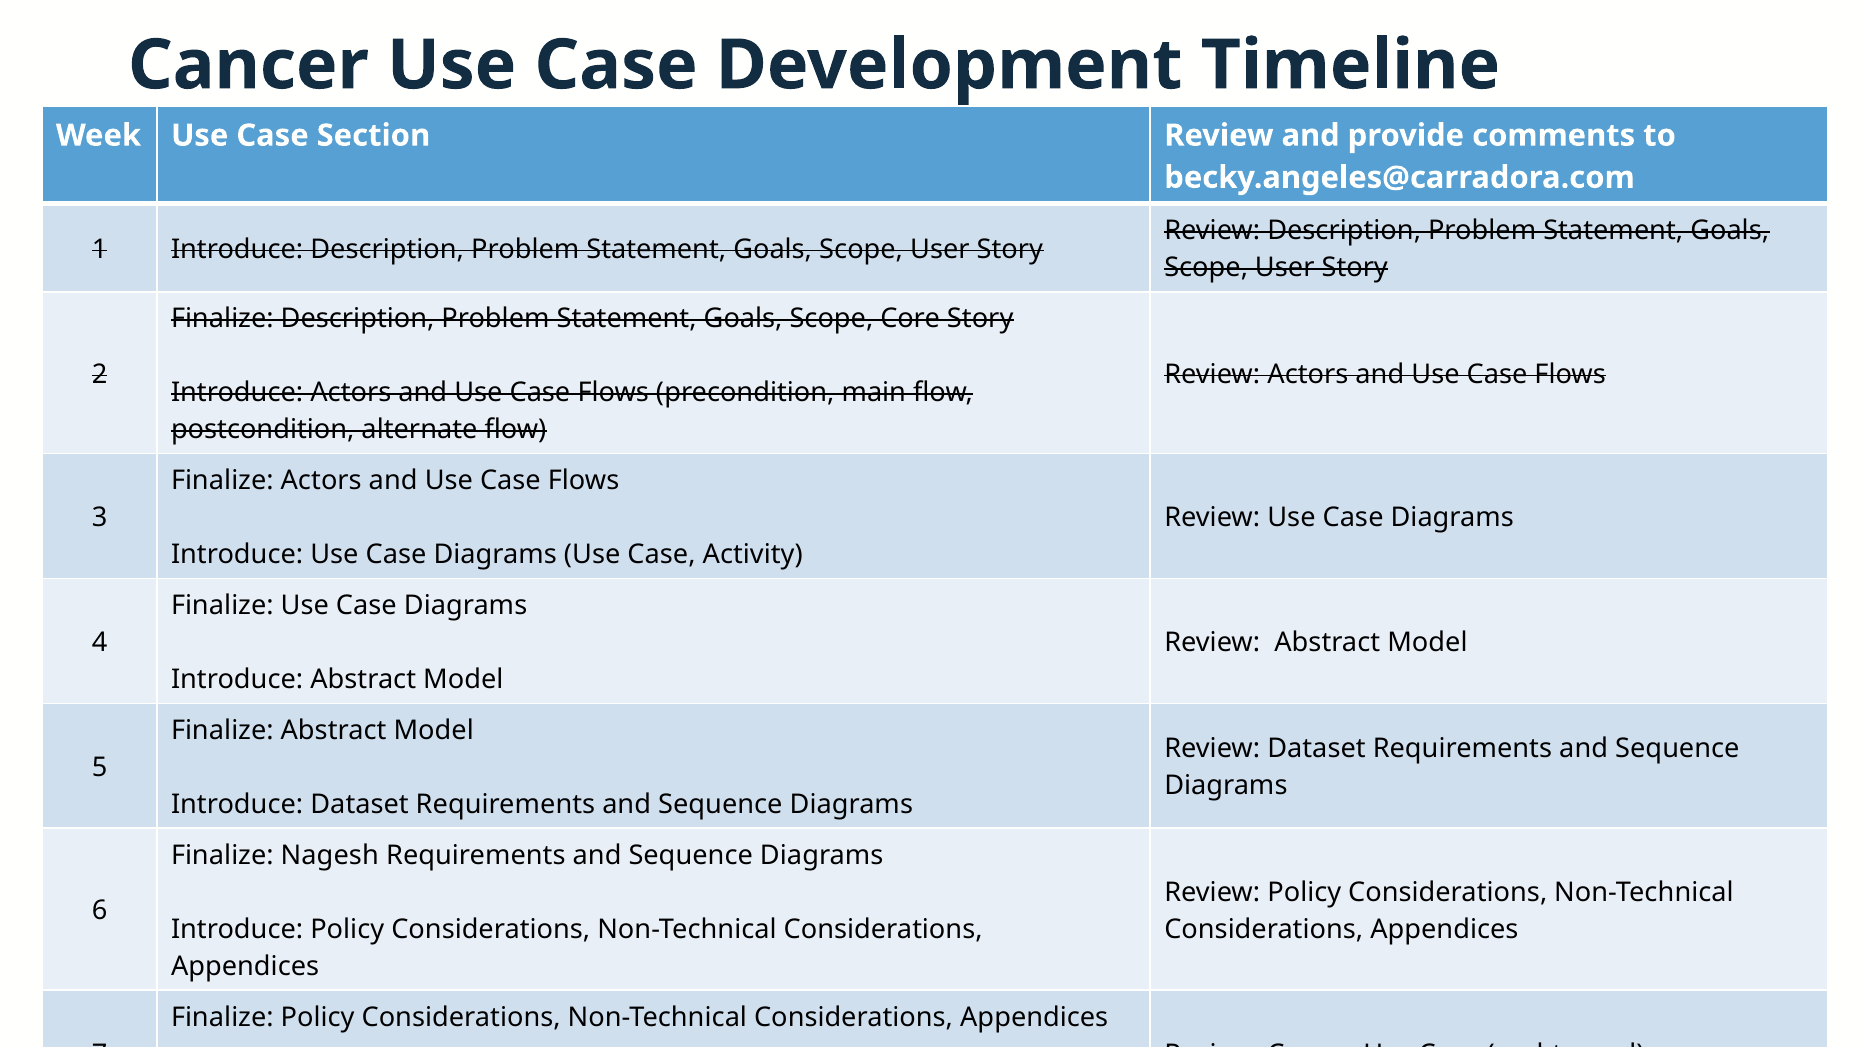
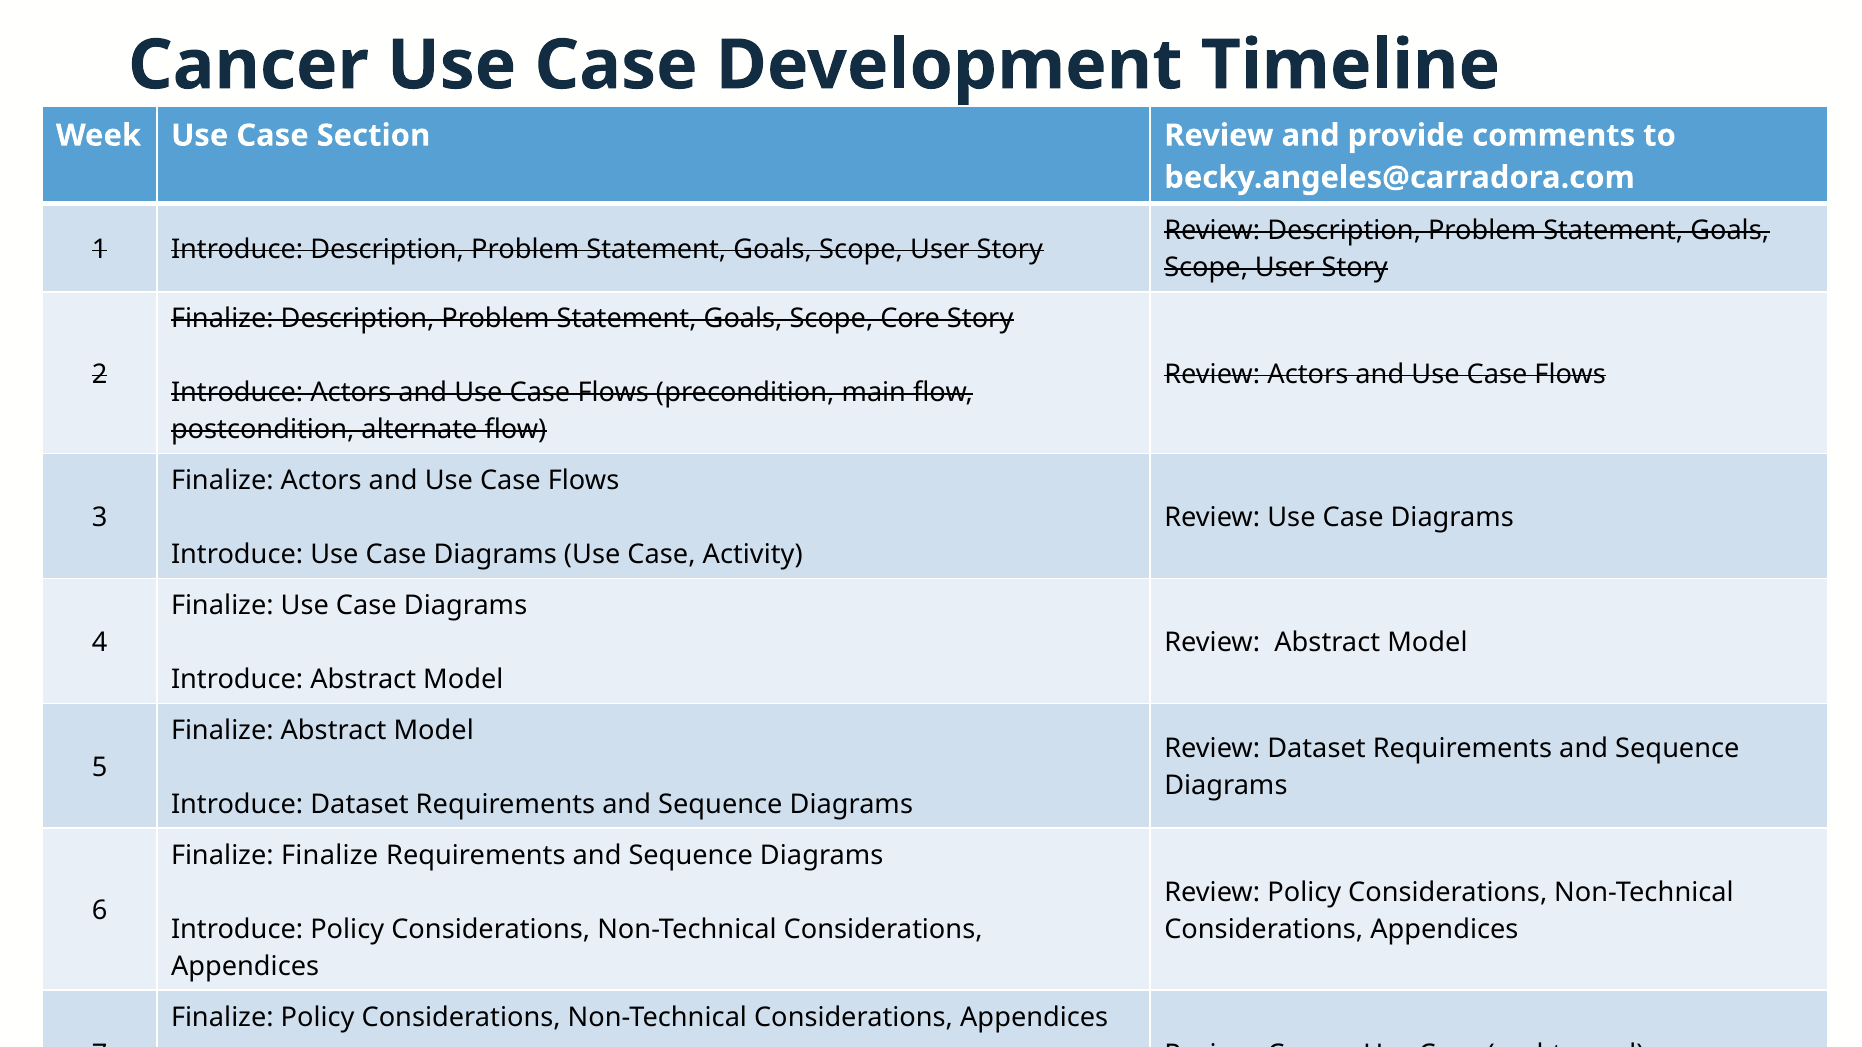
Finalize Nagesh: Nagesh -> Finalize
